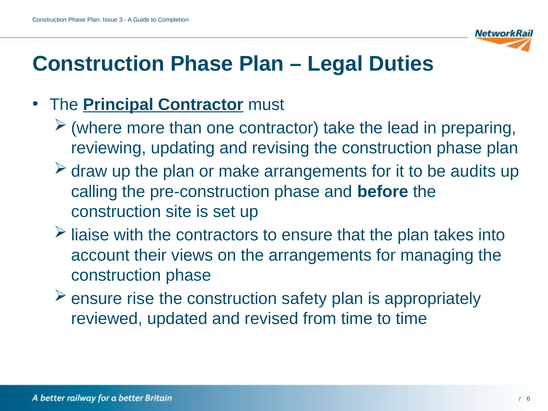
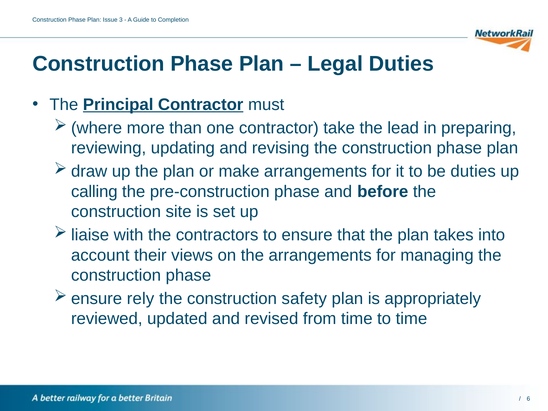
be audits: audits -> duties
rise: rise -> rely
